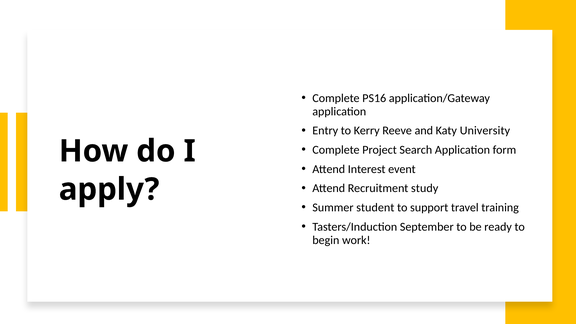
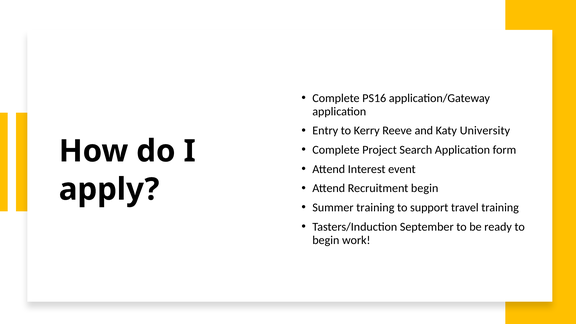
Recruitment study: study -> begin
Summer student: student -> training
